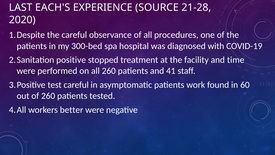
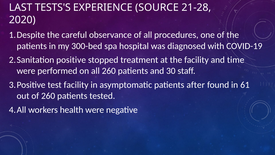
EACH'S: EACH'S -> TESTS'S
41: 41 -> 30
test careful: careful -> facility
work: work -> after
60: 60 -> 61
better: better -> health
